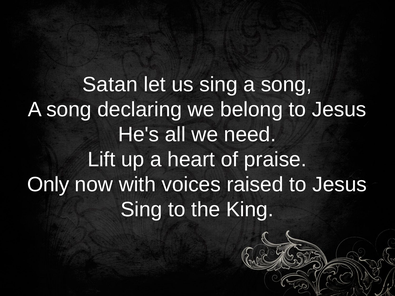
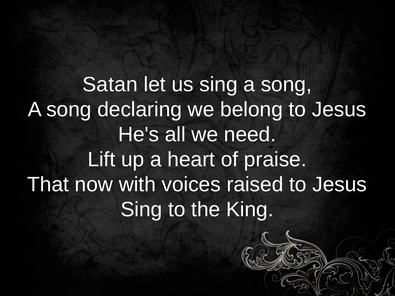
Only: Only -> That
